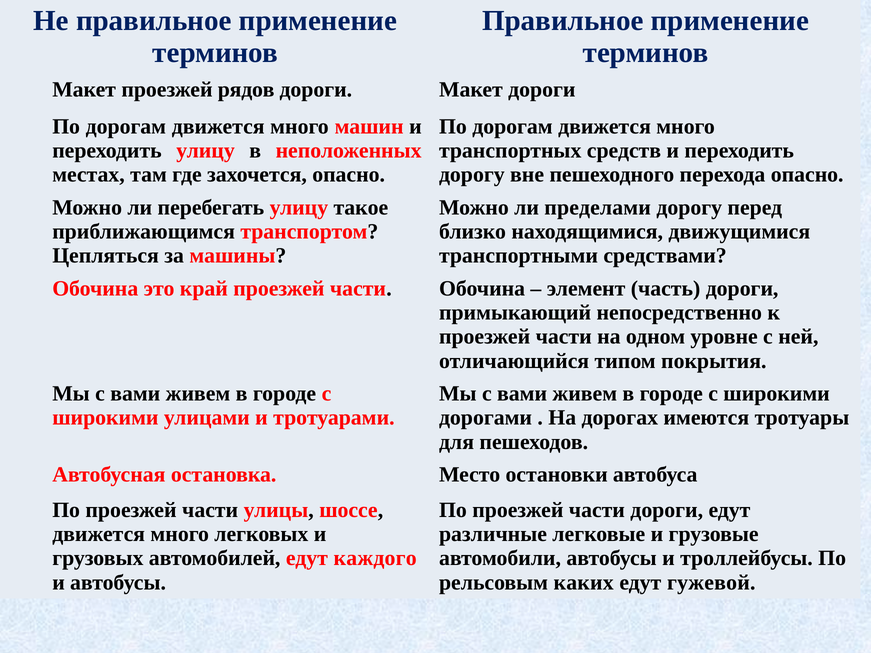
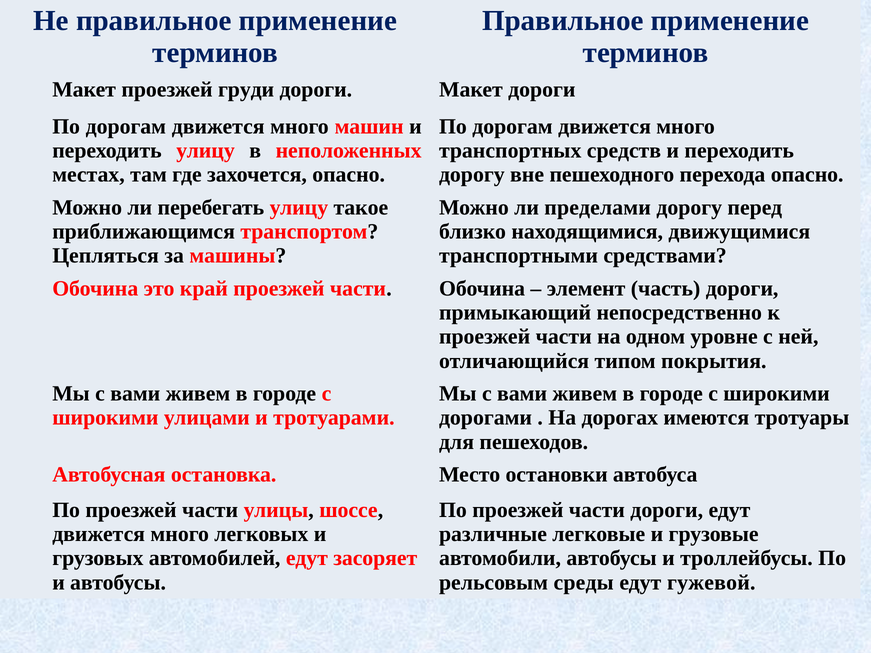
рядов: рядов -> груди
каждого: каждого -> засоряет
каких: каких -> среды
